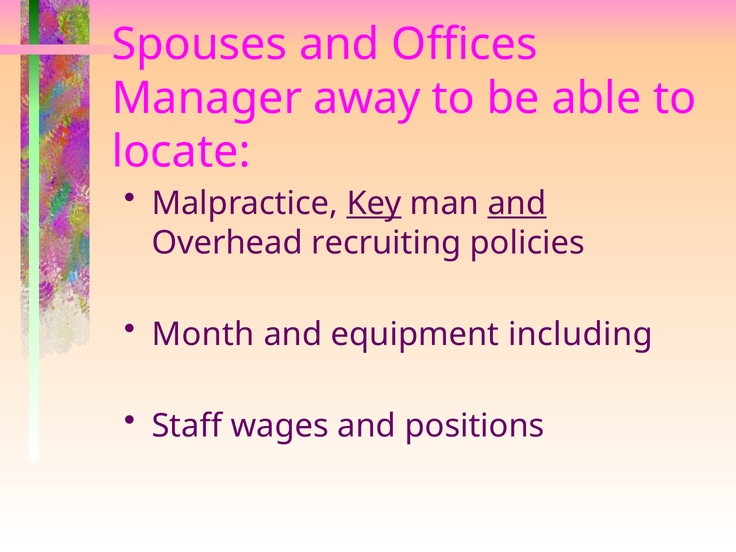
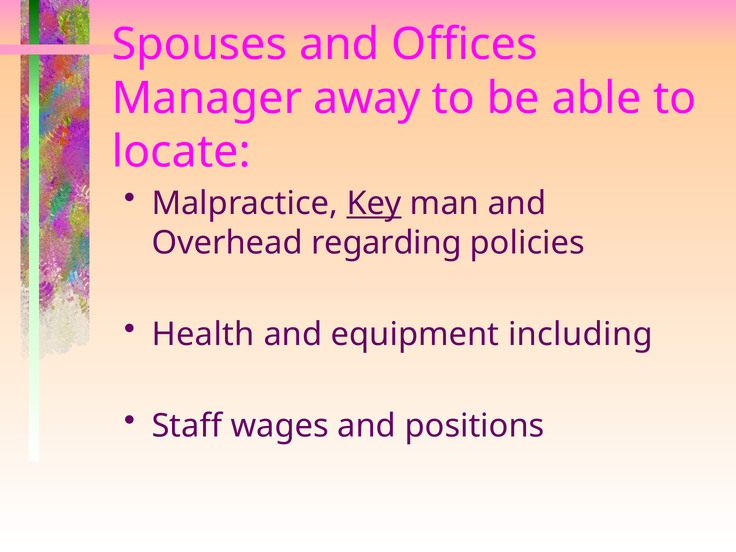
and at (517, 203) underline: present -> none
recruiting: recruiting -> regarding
Month: Month -> Health
